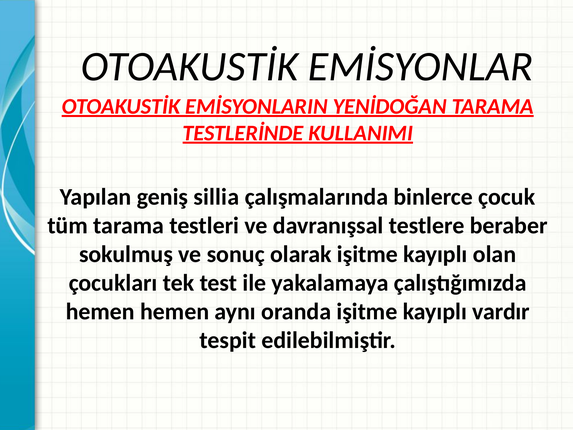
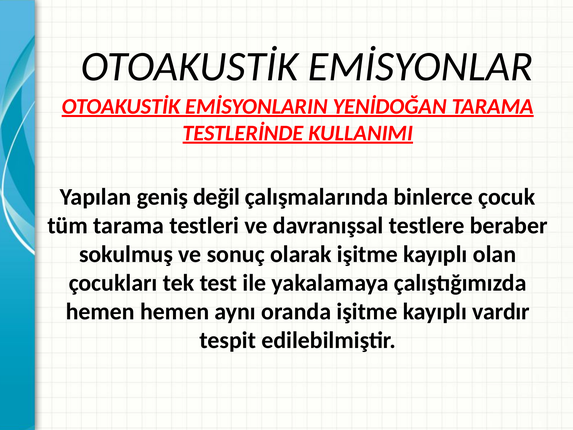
sillia: sillia -> değil
